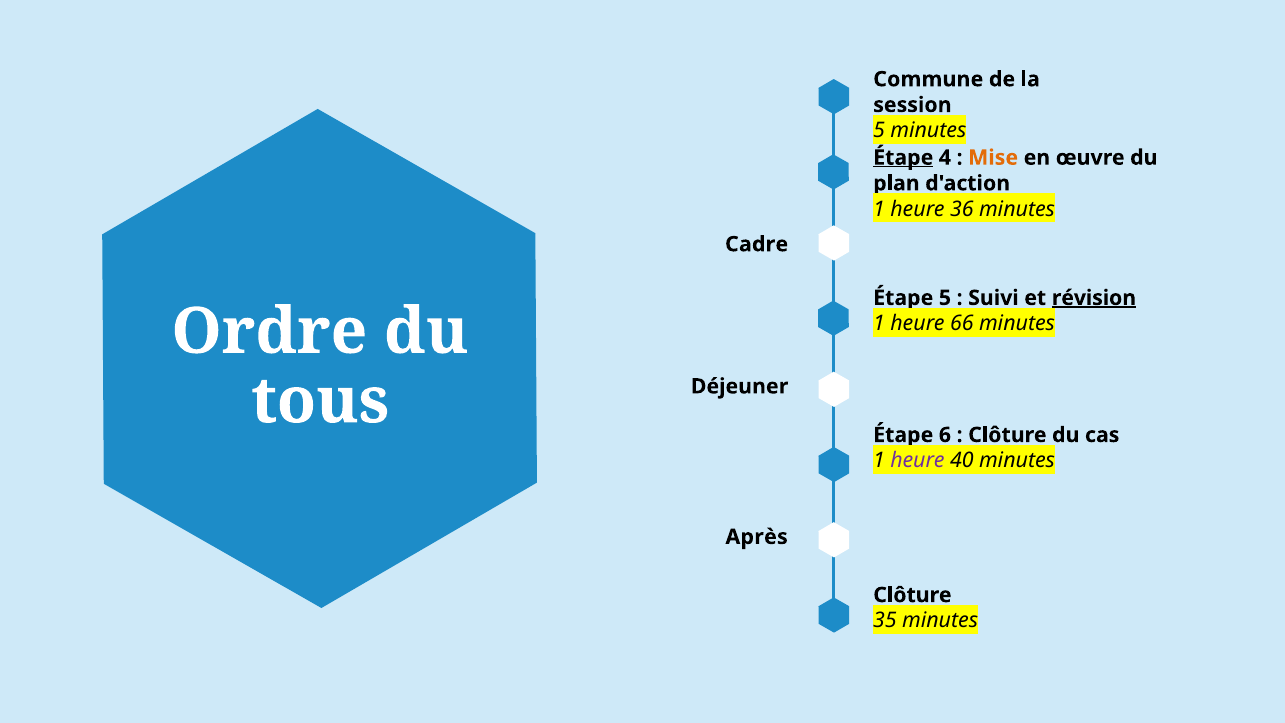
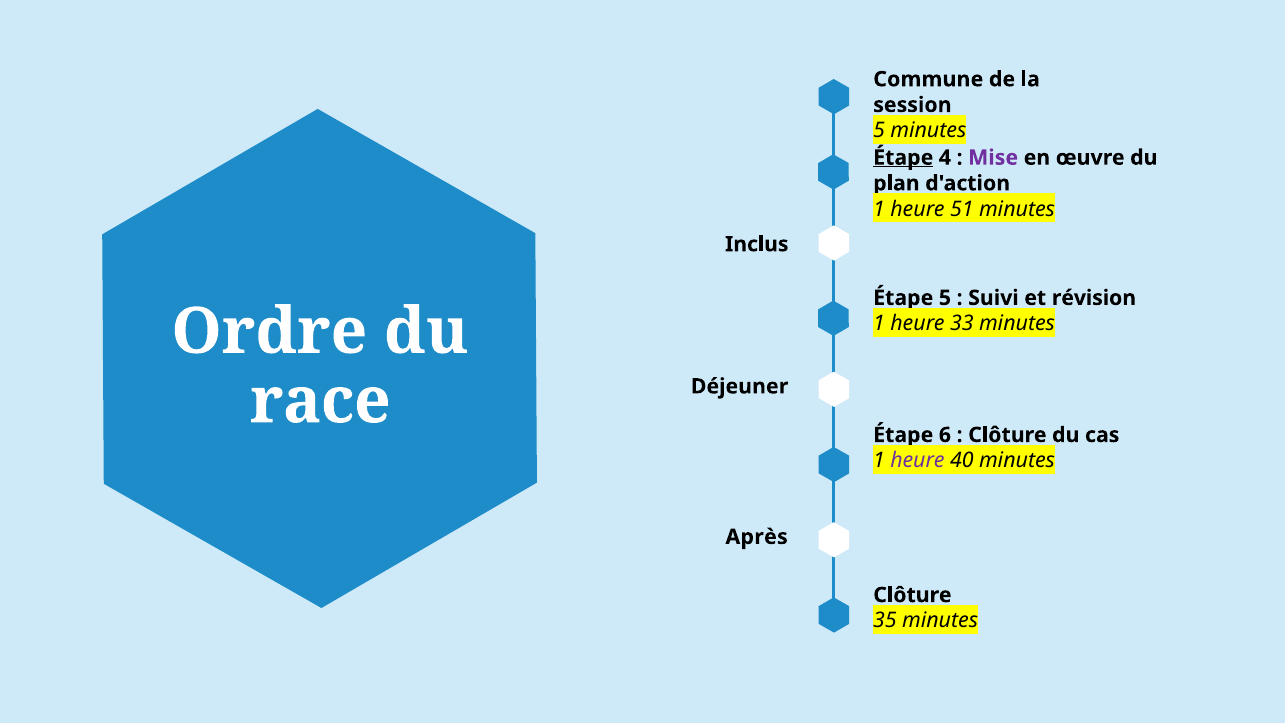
Mise colour: orange -> purple
36: 36 -> 51
Cadre: Cadre -> Inclus
révision underline: present -> none
66: 66 -> 33
tous: tous -> race
